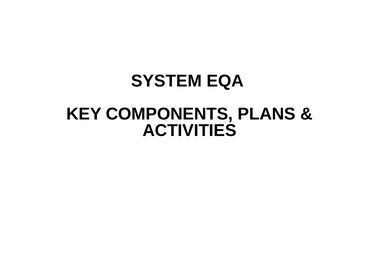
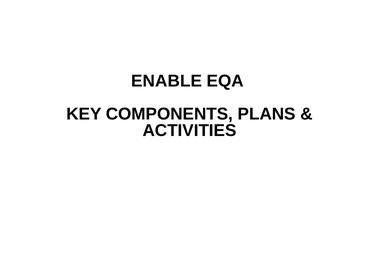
SYSTEM: SYSTEM -> ENABLE
